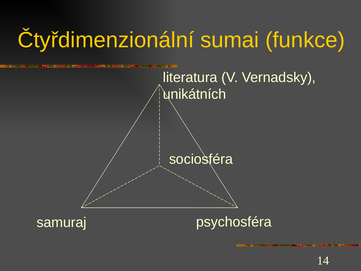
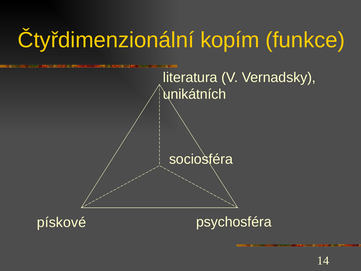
sumai: sumai -> kopím
samuraj: samuraj -> pískové
